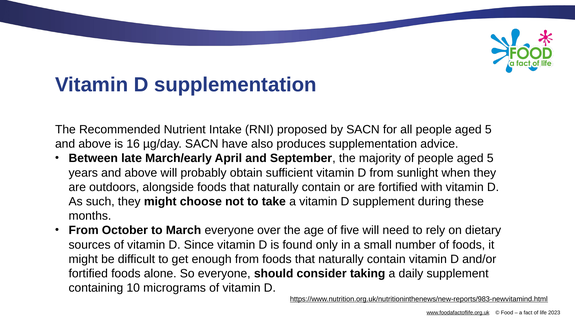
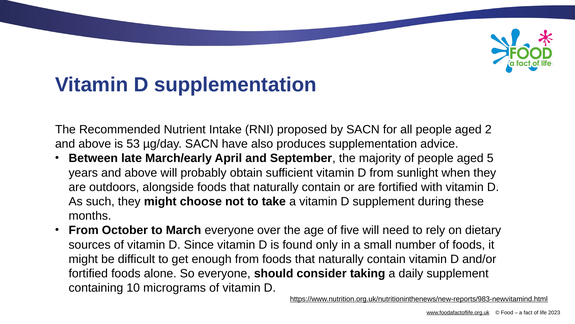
all people aged 5: 5 -> 2
16: 16 -> 53
